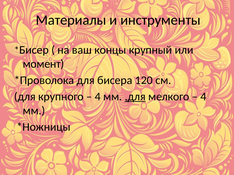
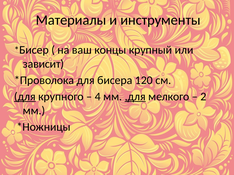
момент: момент -> зависит
для at (25, 97) underline: none -> present
4 at (203, 97): 4 -> 2
